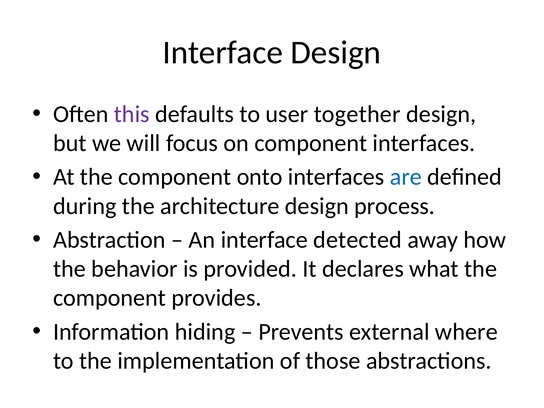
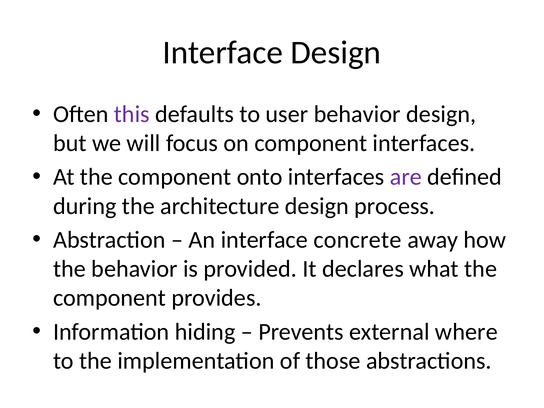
user together: together -> behavior
are colour: blue -> purple
detected: detected -> concrete
